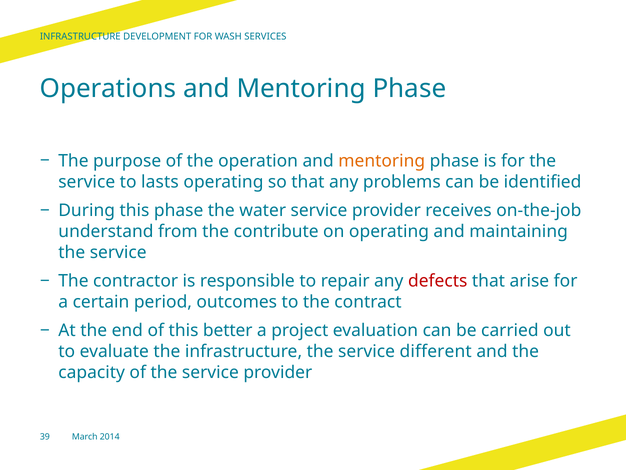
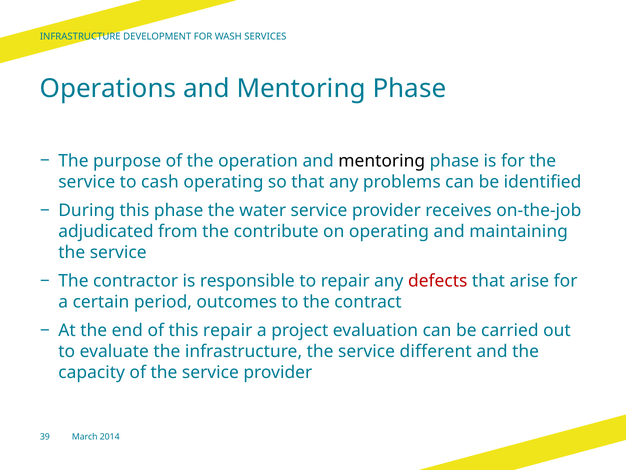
mentoring at (382, 161) colour: orange -> black
lasts: lasts -> cash
understand: understand -> adjudicated
this better: better -> repair
